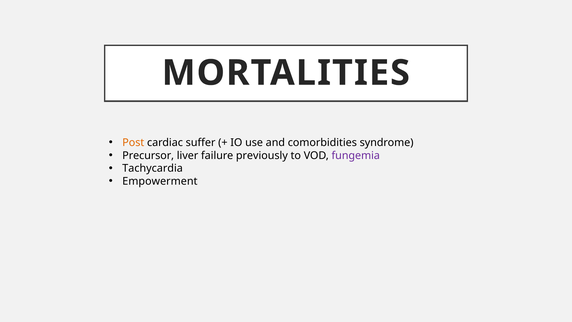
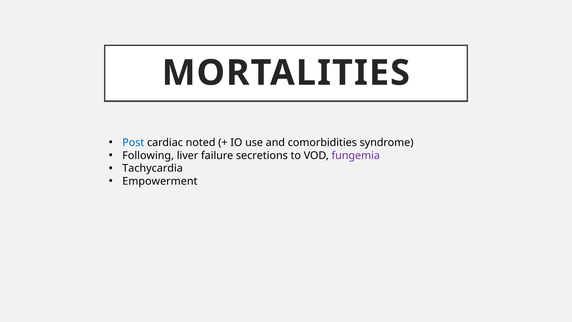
Post colour: orange -> blue
suffer: suffer -> noted
Precursor: Precursor -> Following
previously: previously -> secretions
